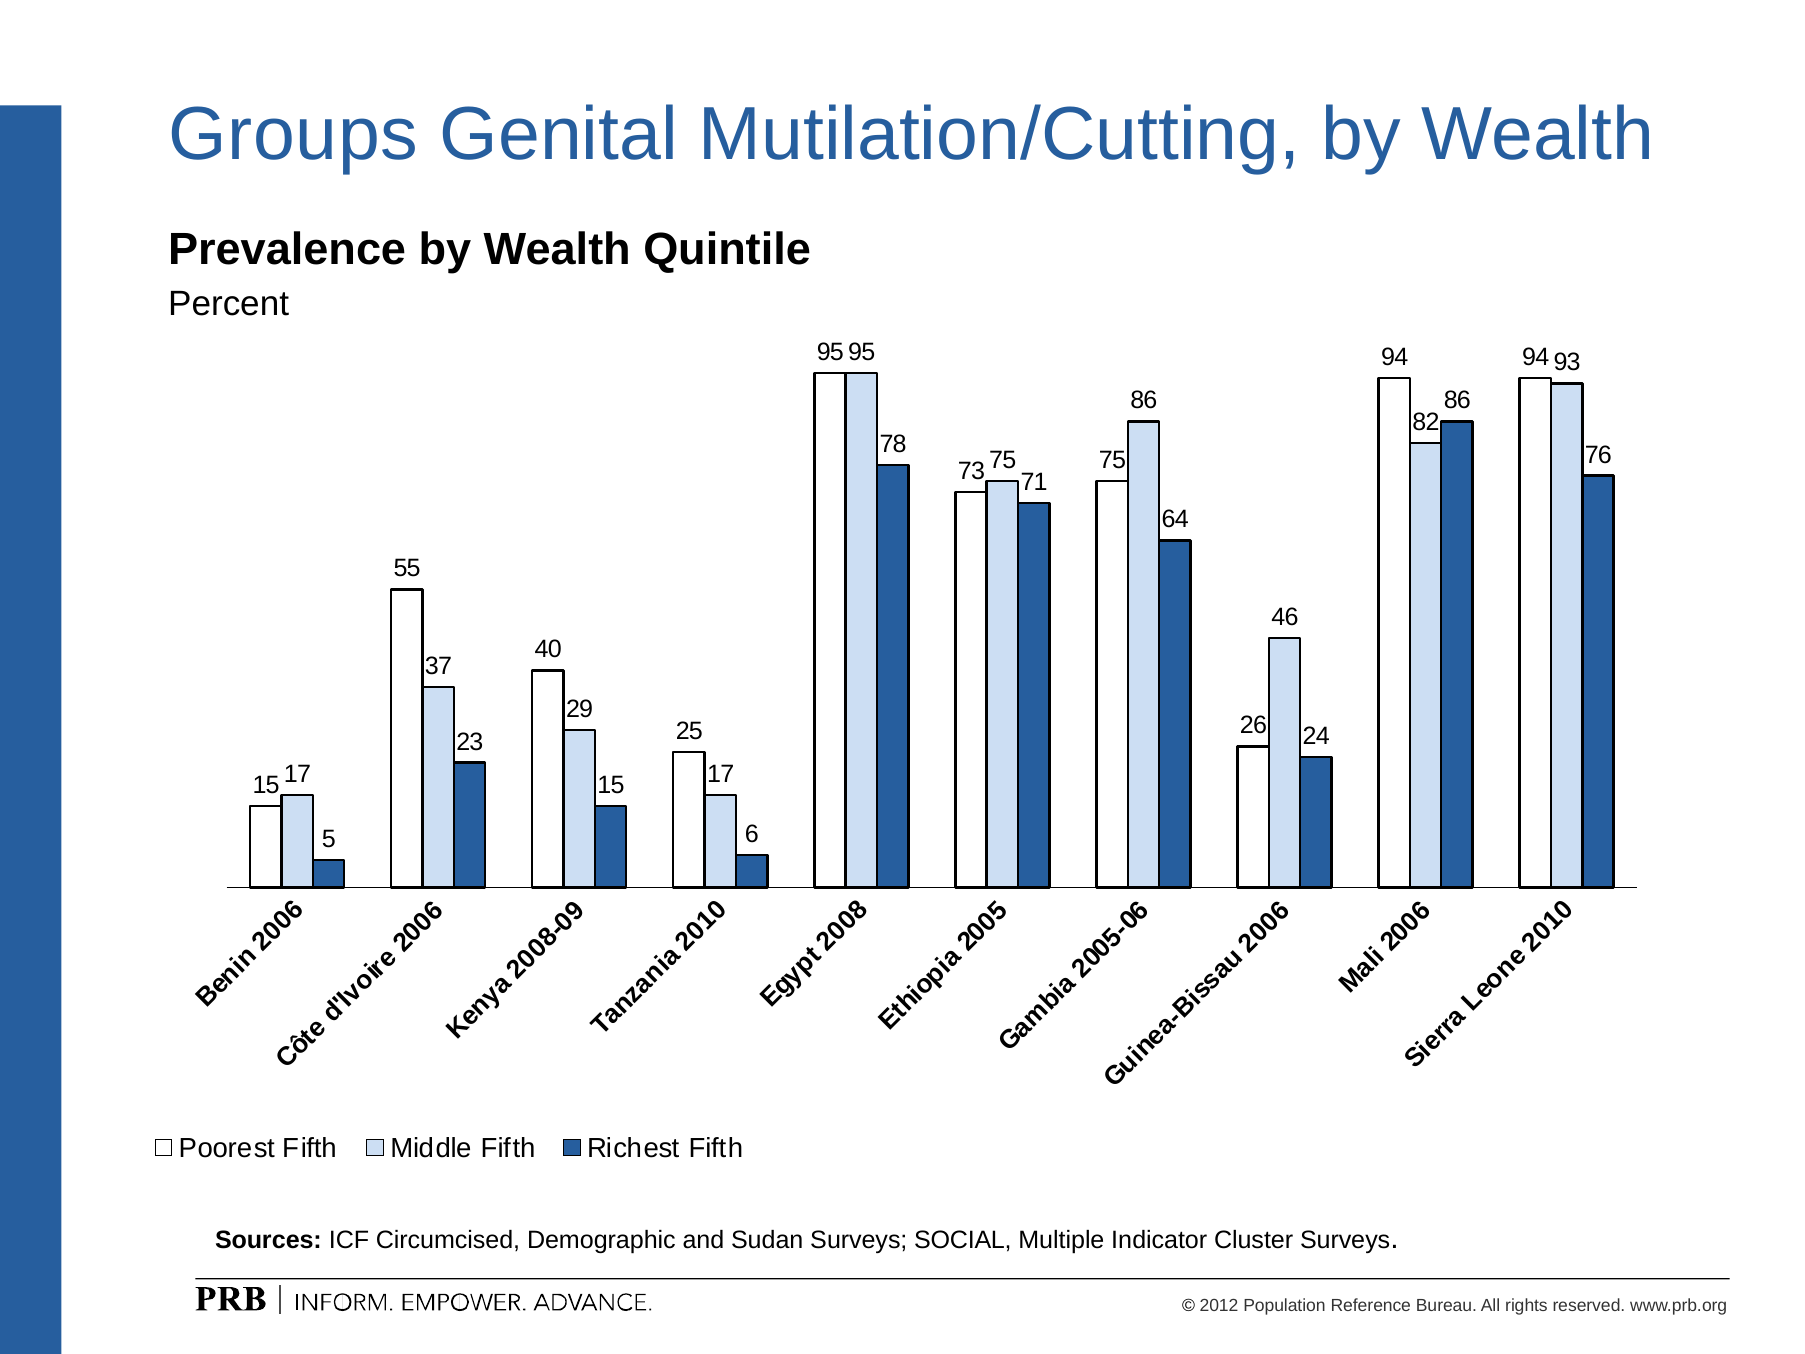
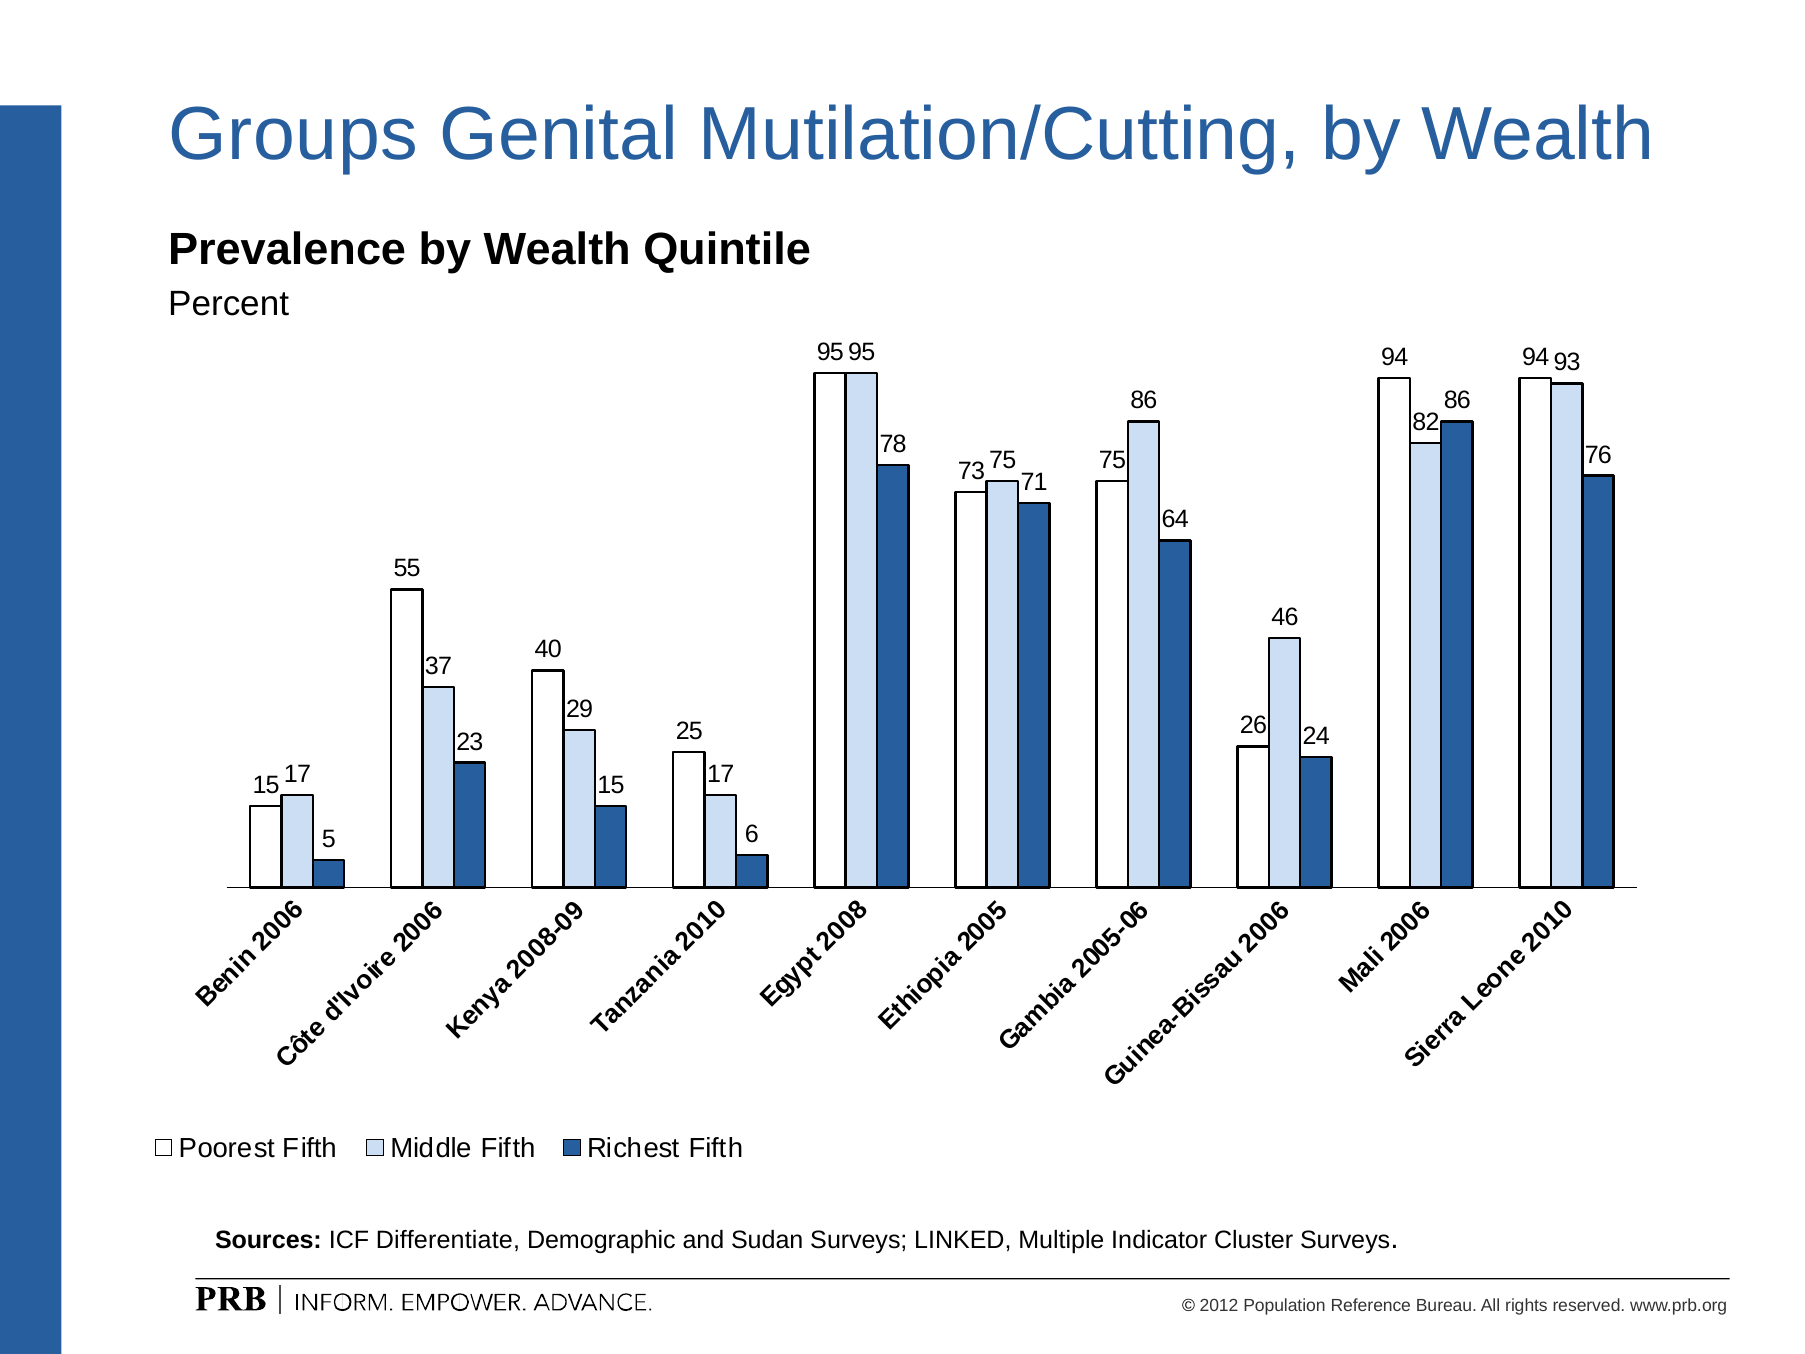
Circumcised: Circumcised -> Differentiate
SOCIAL: SOCIAL -> LINKED
